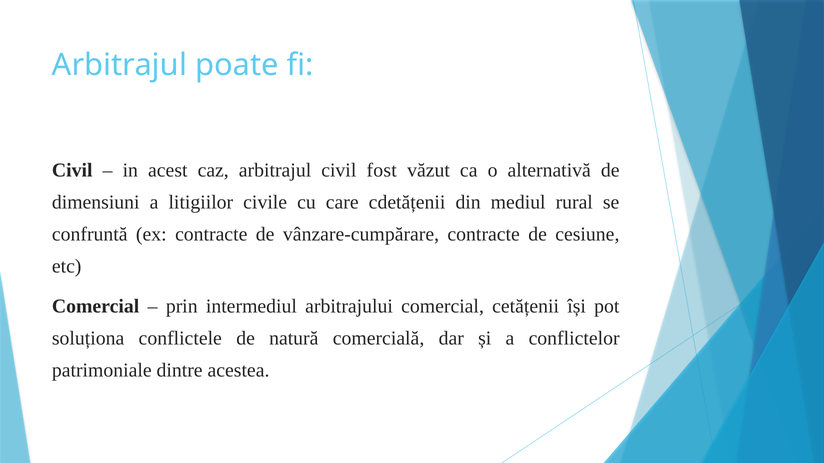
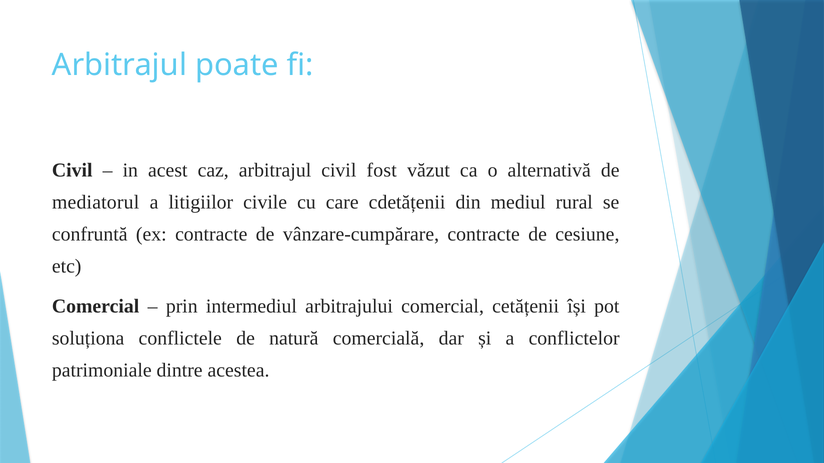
dimensiuni: dimensiuni -> mediatorul
